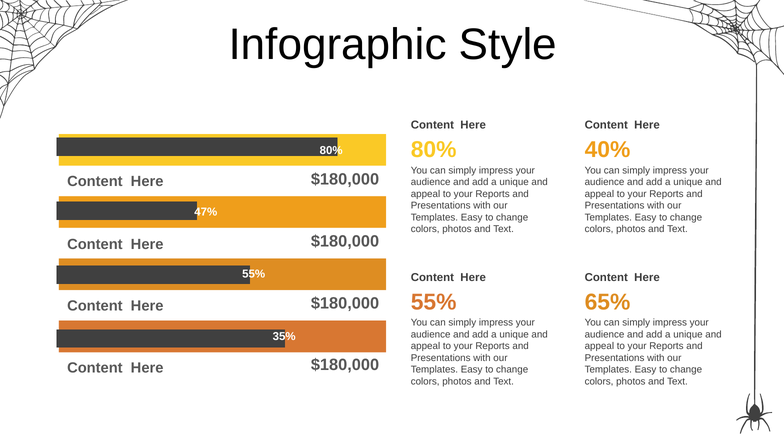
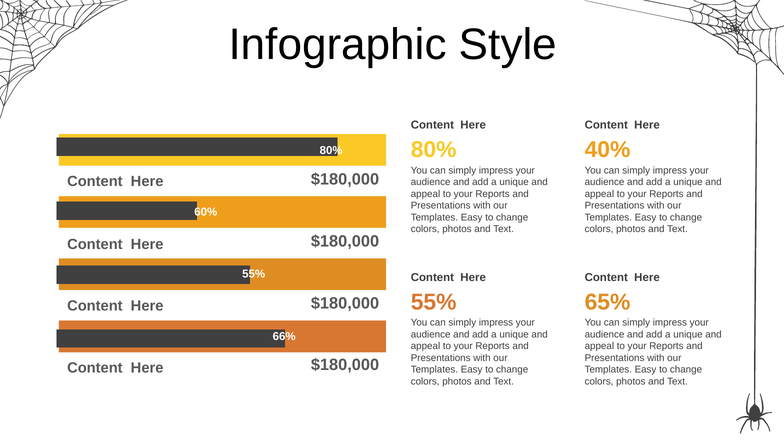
47%: 47% -> 60%
35%: 35% -> 66%
